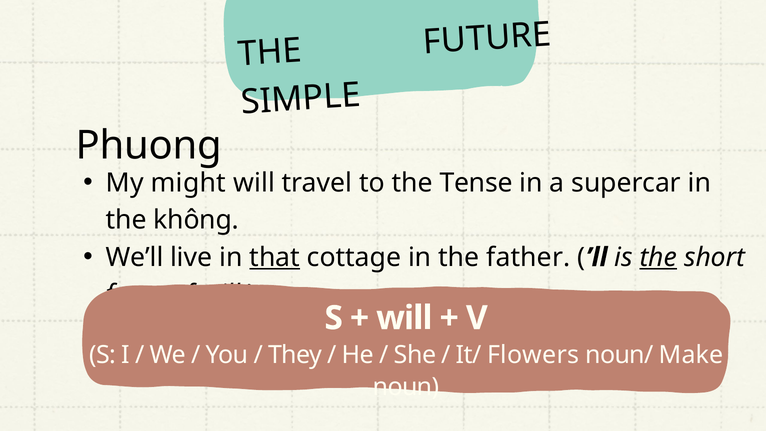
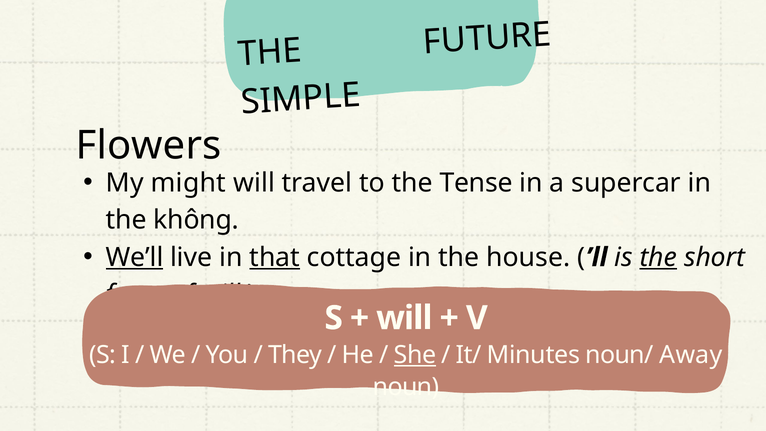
Phuong: Phuong -> Flowers
We’ll underline: none -> present
father: father -> house
She underline: none -> present
Flowers: Flowers -> Minutes
Make: Make -> Away
